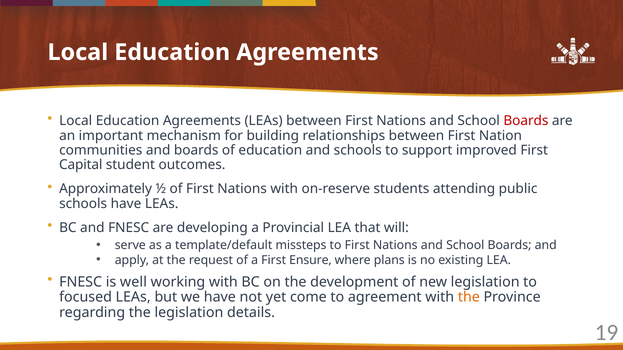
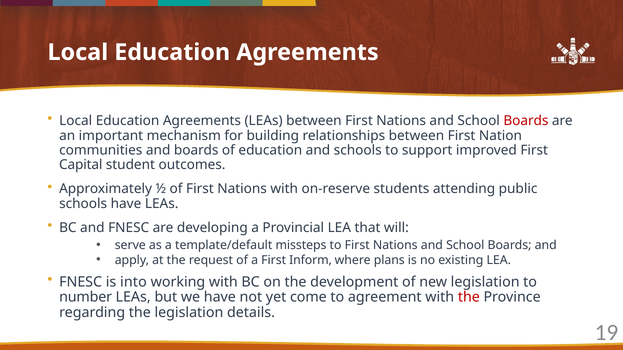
Ensure: Ensure -> Inform
well: well -> into
focused: focused -> number
the at (469, 298) colour: orange -> red
